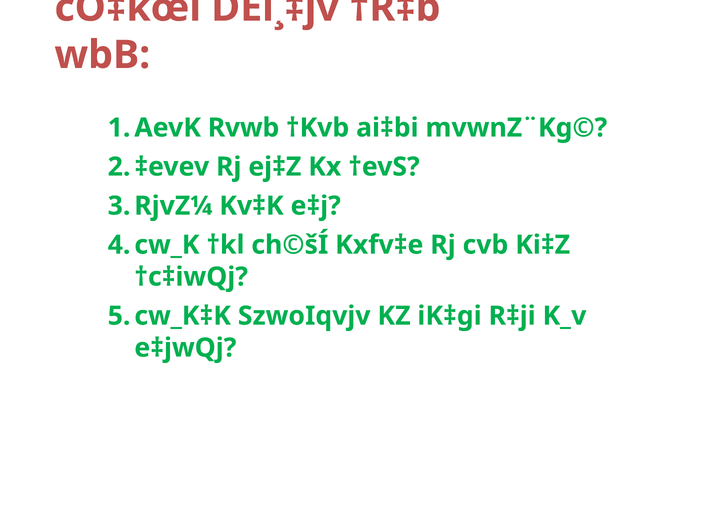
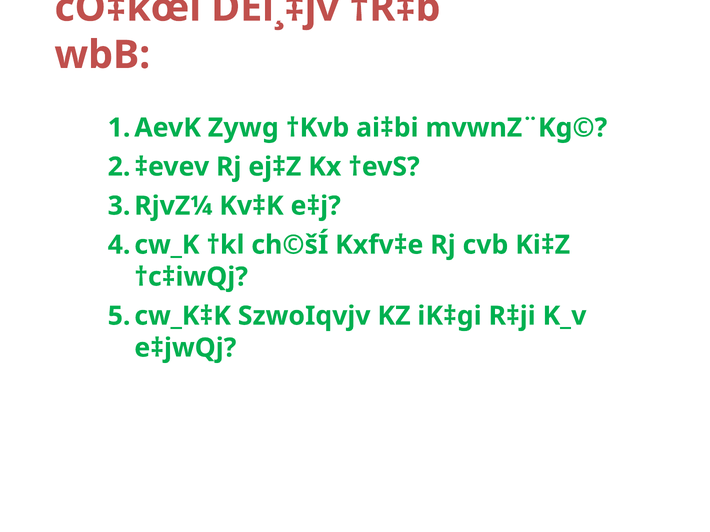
Rvwb: Rvwb -> Zywg
